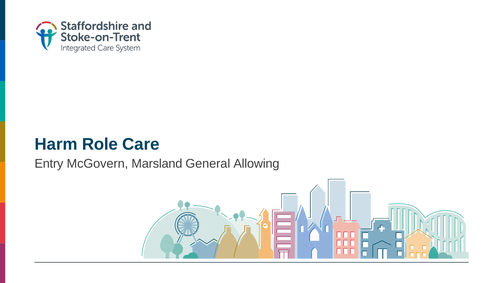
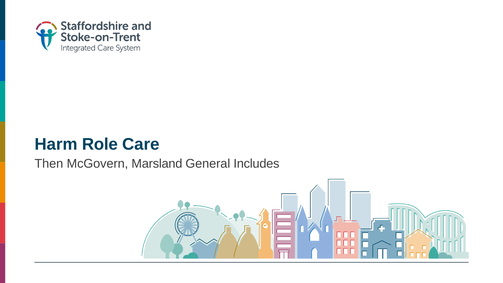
Entry: Entry -> Then
Allowing: Allowing -> Includes
